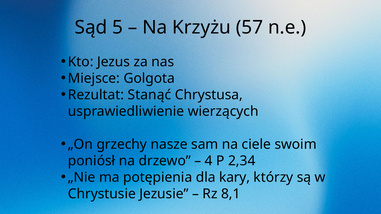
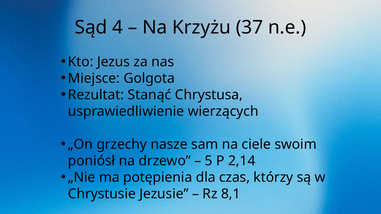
5: 5 -> 4
57: 57 -> 37
4: 4 -> 5
2,34: 2,34 -> 2,14
kary: kary -> czas
